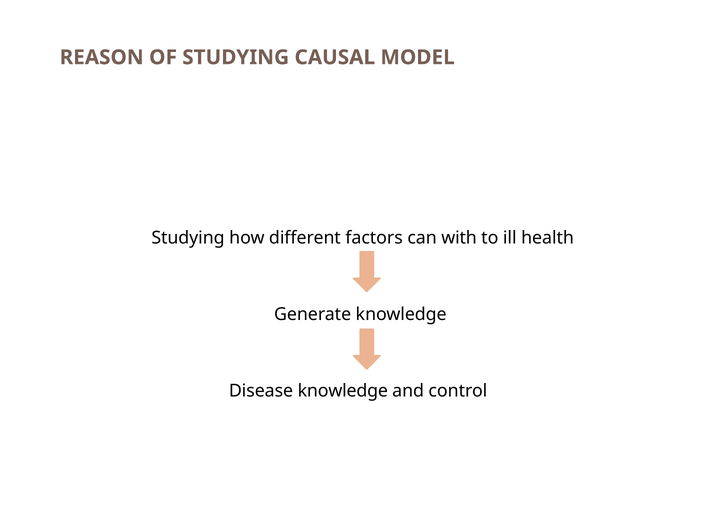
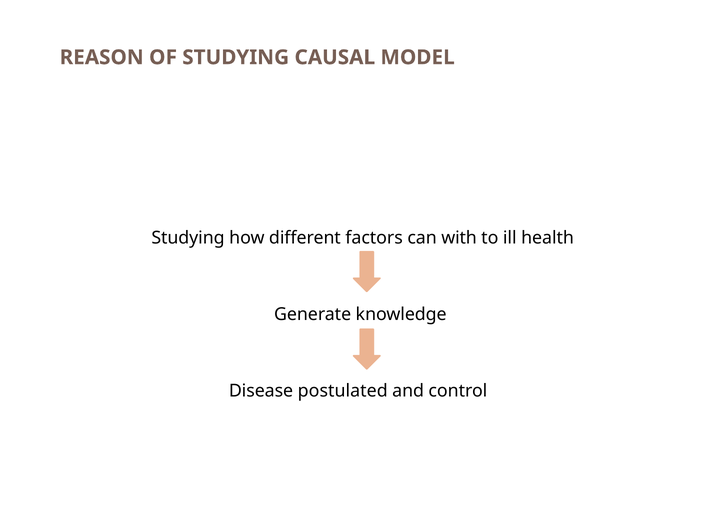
Disease knowledge: knowledge -> postulated
